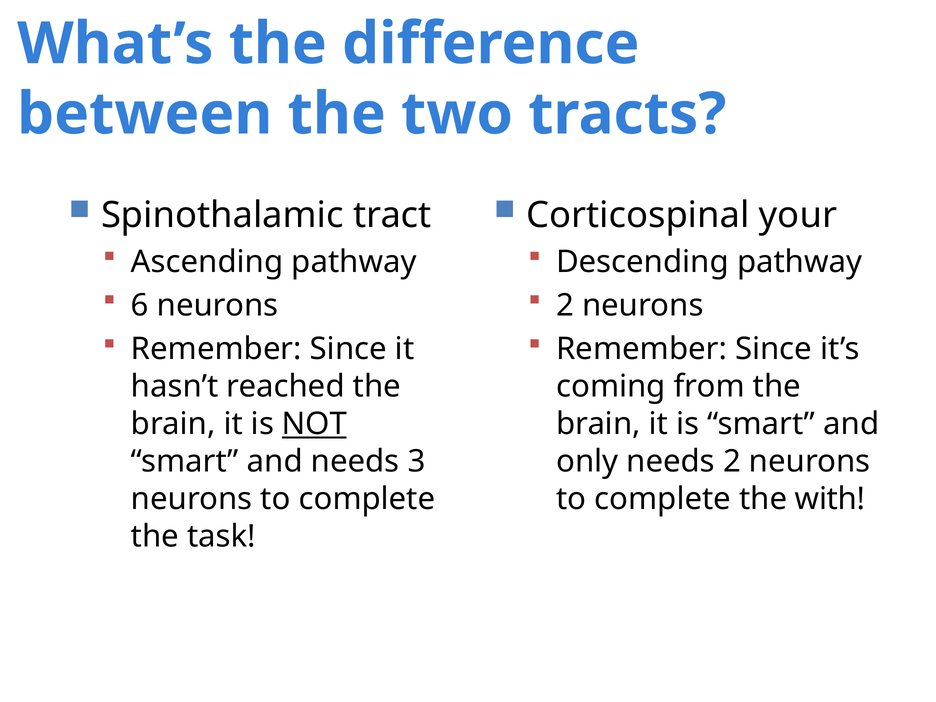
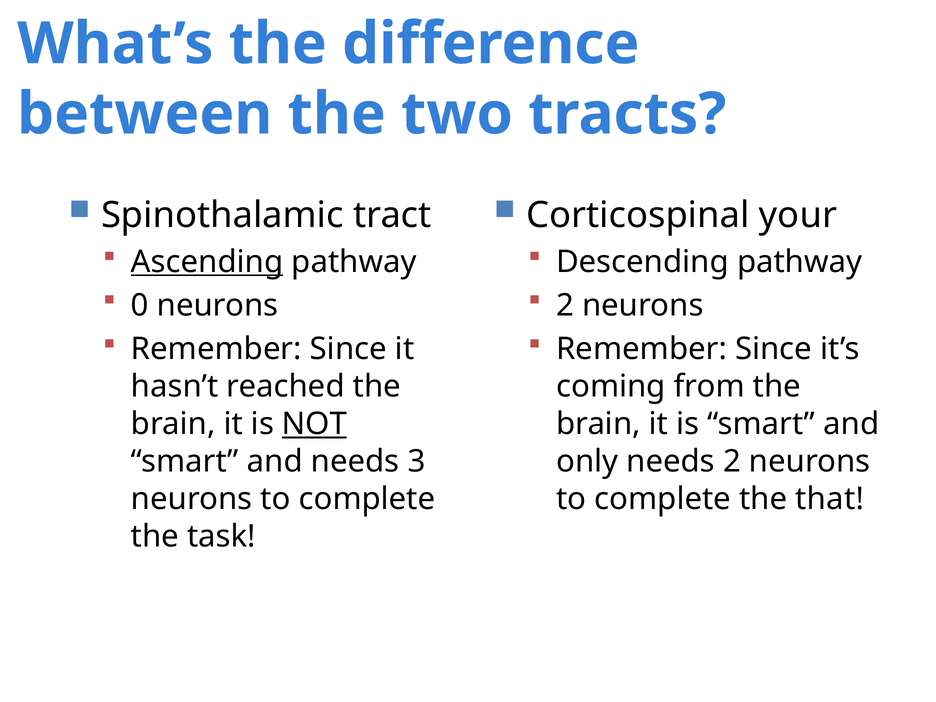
Ascending underline: none -> present
6: 6 -> 0
with: with -> that
